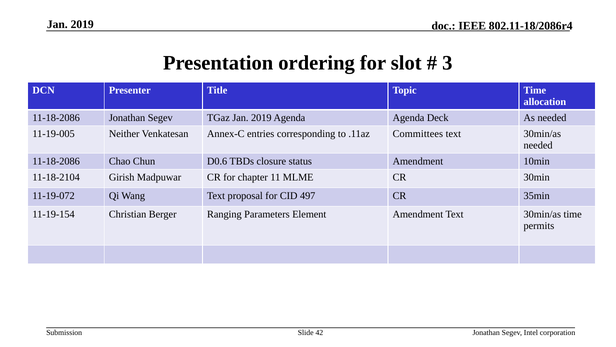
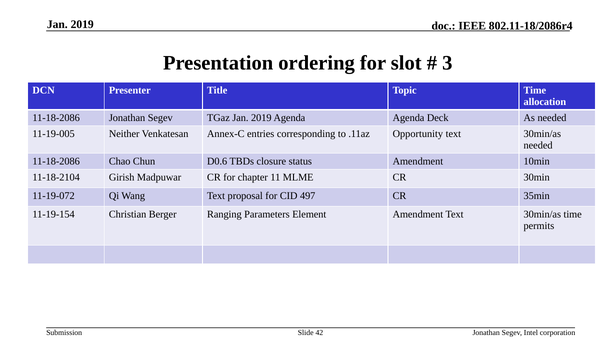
Committees: Committees -> Opportunity
